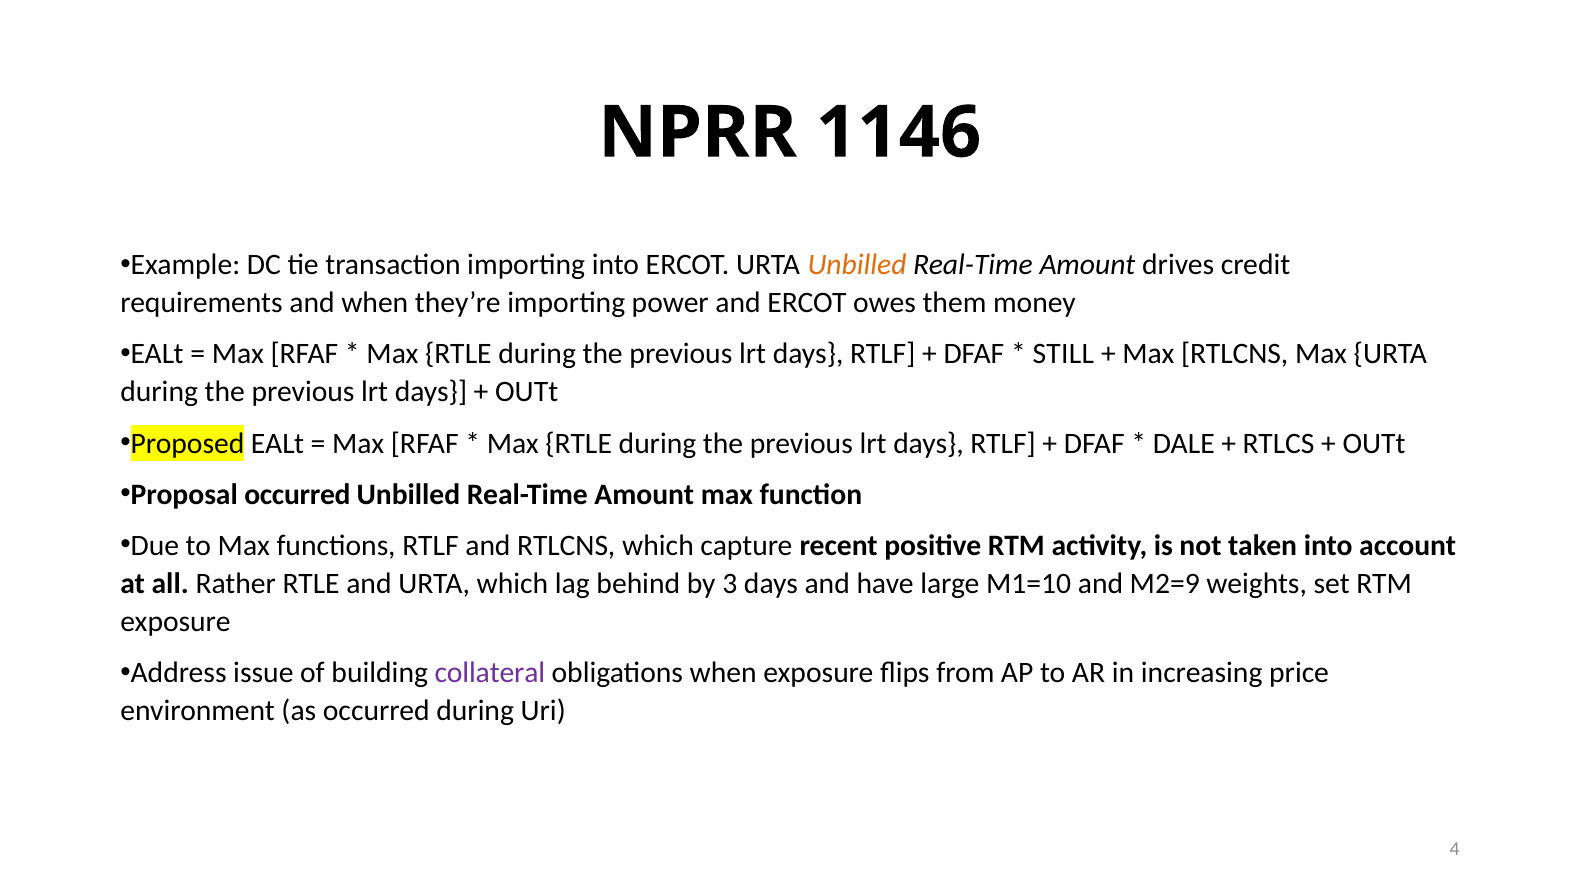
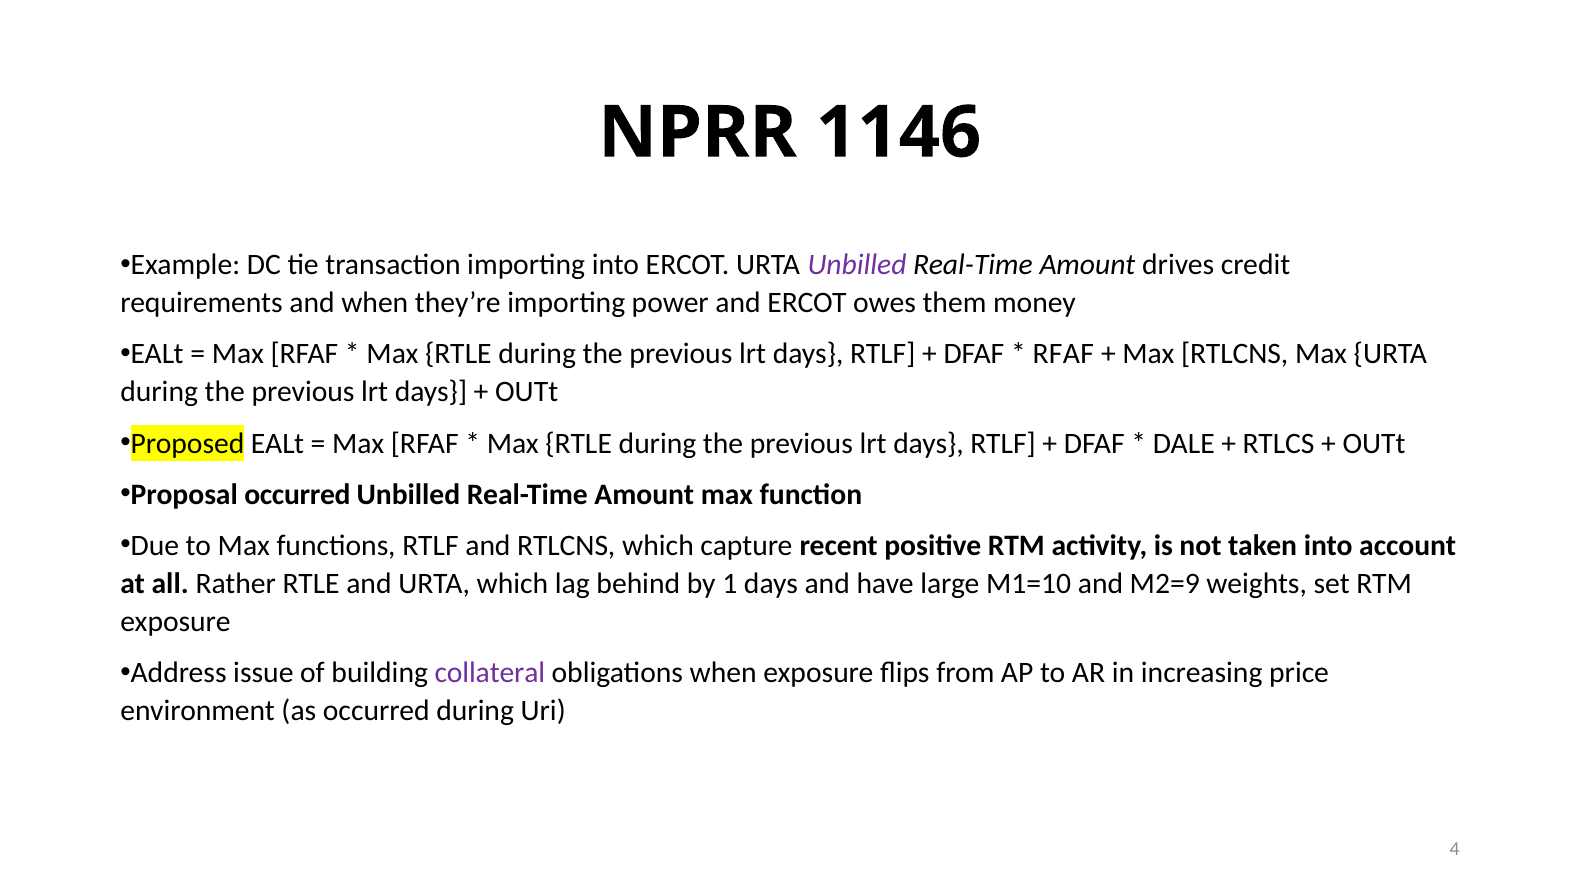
Unbilled at (857, 265) colour: orange -> purple
STILL at (1063, 354): STILL -> RFAF
3: 3 -> 1
